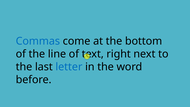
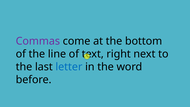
Commas colour: blue -> purple
